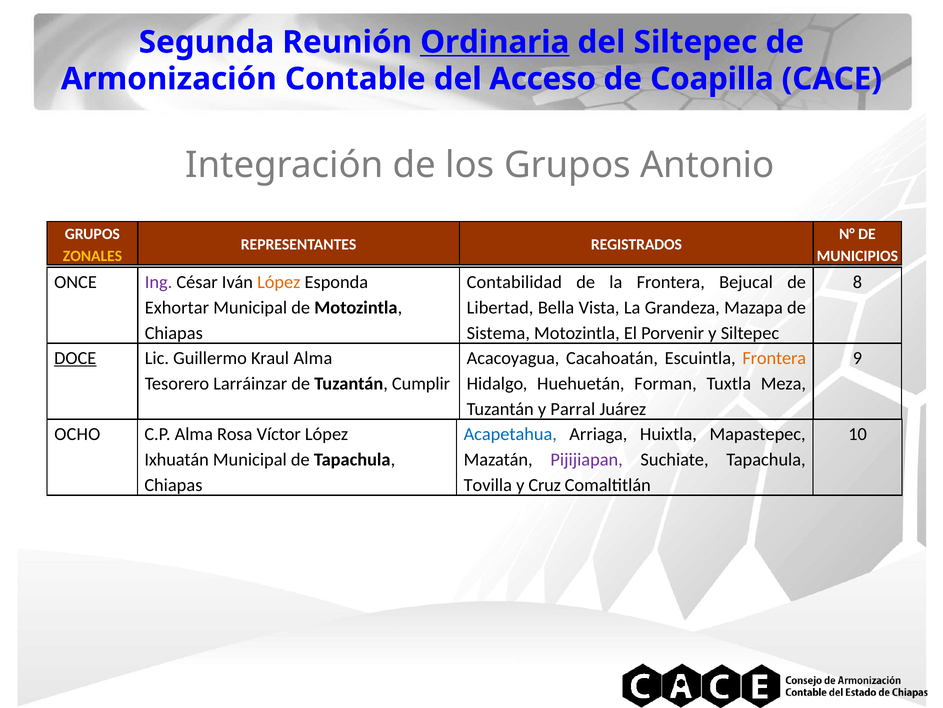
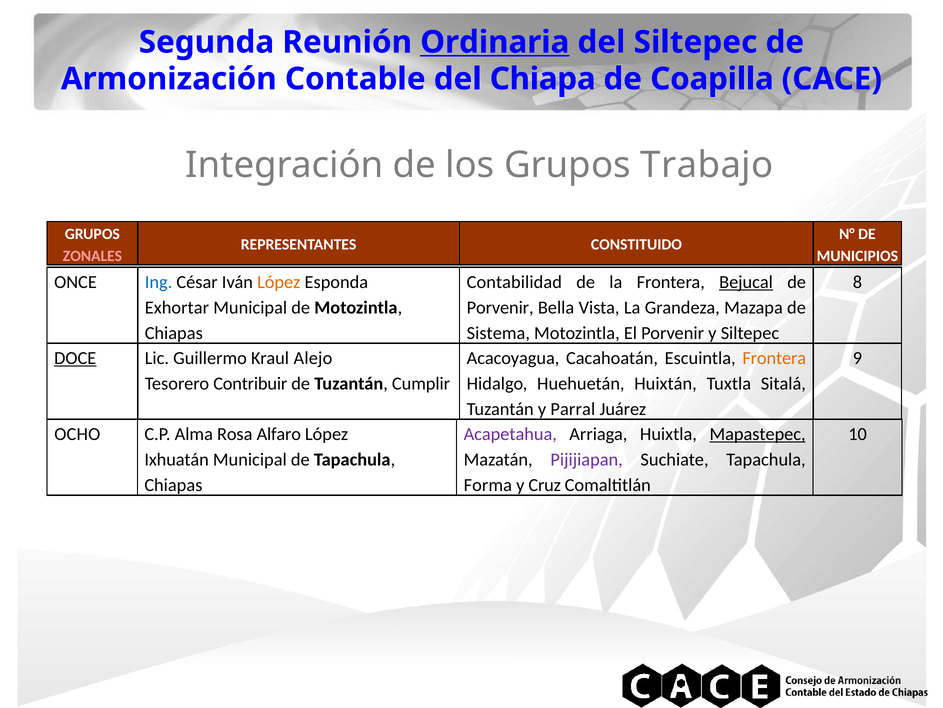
Acceso: Acceso -> Chiapa
Antonio: Antonio -> Trabajo
REGISTRADOS: REGISTRADOS -> CONSTITUIDO
ZONALES colour: yellow -> pink
Ing colour: purple -> blue
Bejucal underline: none -> present
Libertad at (500, 307): Libertad -> Porvenir
Kraul Alma: Alma -> Alejo
Larráinzar: Larráinzar -> Contribuir
Forman: Forman -> Huixtán
Meza: Meza -> Sitalá
Víctor: Víctor -> Alfaro
Acapetahua colour: blue -> purple
Mapastepec underline: none -> present
Tovilla: Tovilla -> Forma
